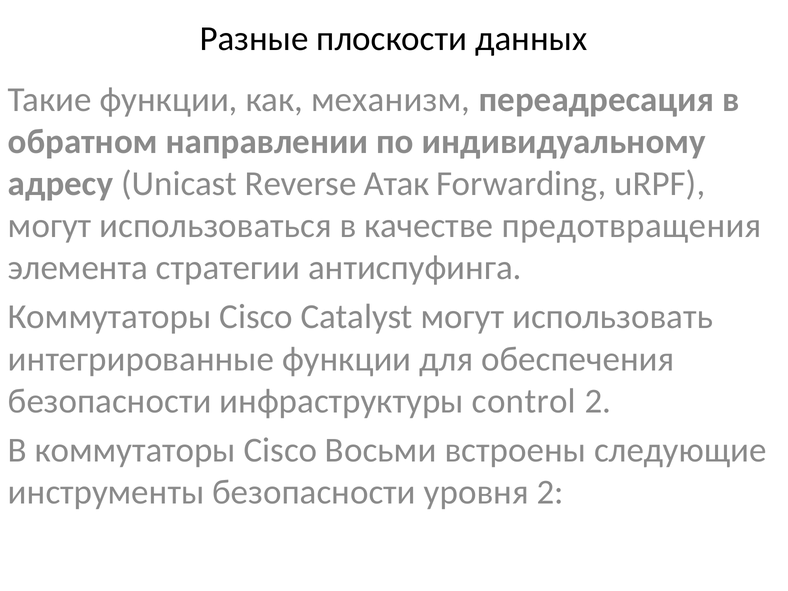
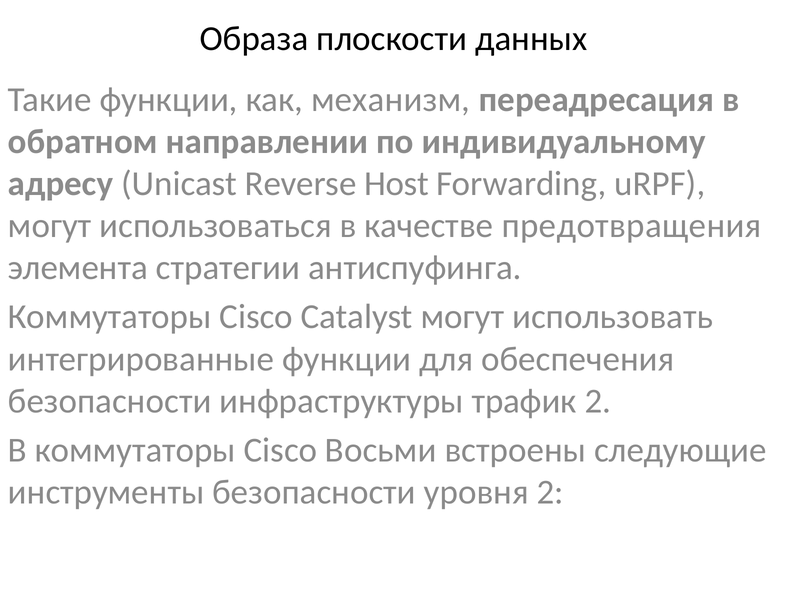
Разные: Разные -> Образа
Атак: Атак -> Host
control: control -> трафик
